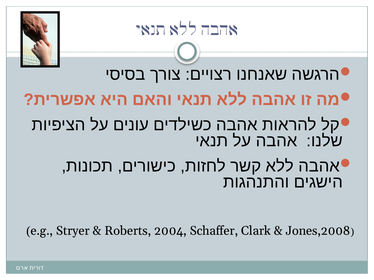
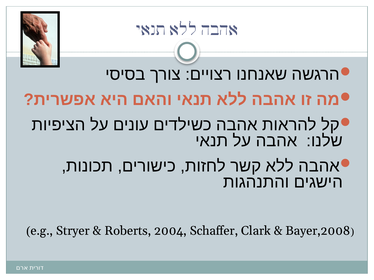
Jones,2008: Jones,2008 -> Bayer,2008
